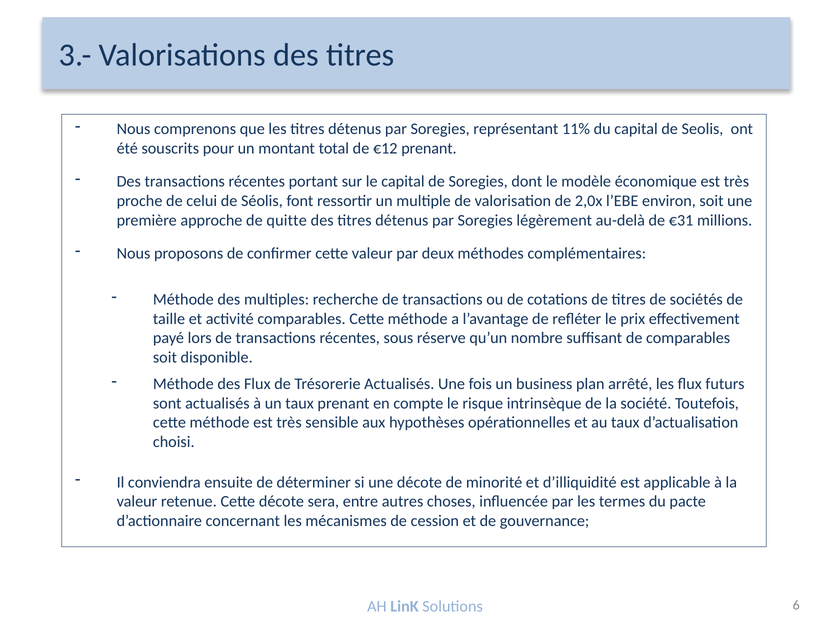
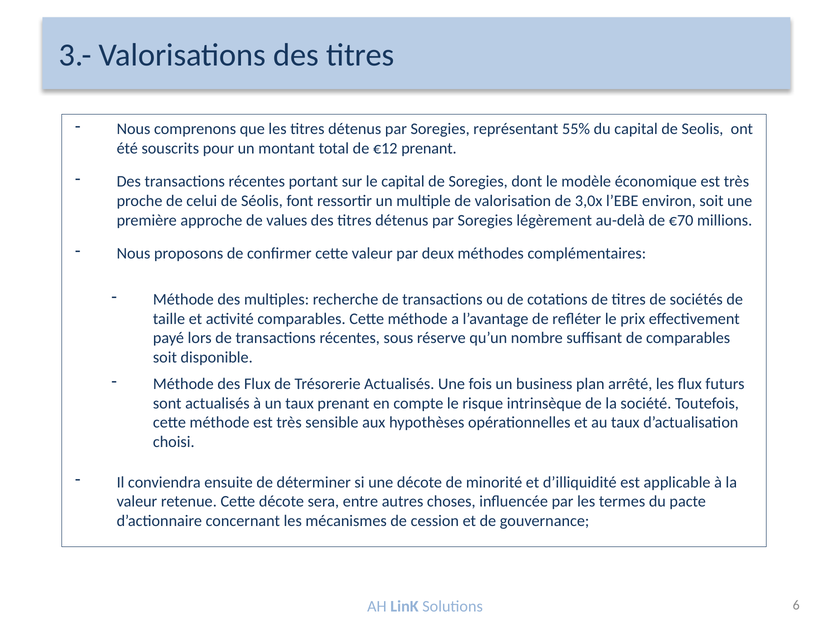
11%: 11% -> 55%
2,0x: 2,0x -> 3,0x
quitte: quitte -> values
€31: €31 -> €70
